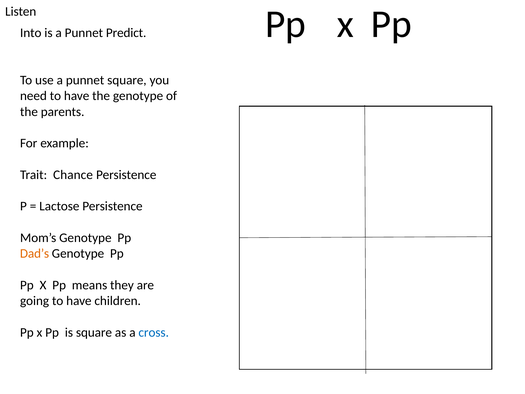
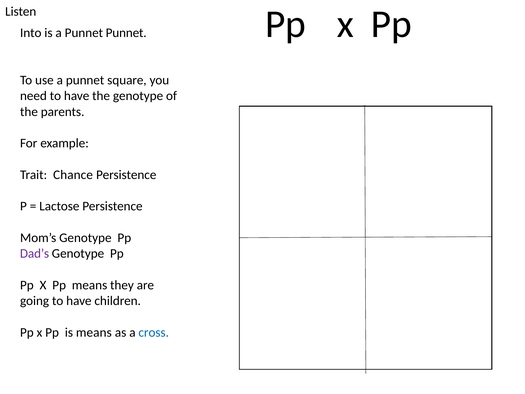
Punnet Predict: Predict -> Punnet
Dad’s colour: orange -> purple
is square: square -> means
